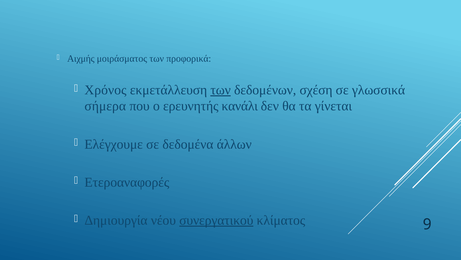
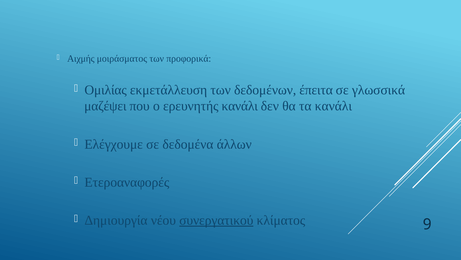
Χρόνος: Χρόνος -> Ομιλίας
των at (221, 90) underline: present -> none
σχέση: σχέση -> έπειτα
σήμερα: σήμερα -> μαζέψει
τα γίνεται: γίνεται -> κανάλι
